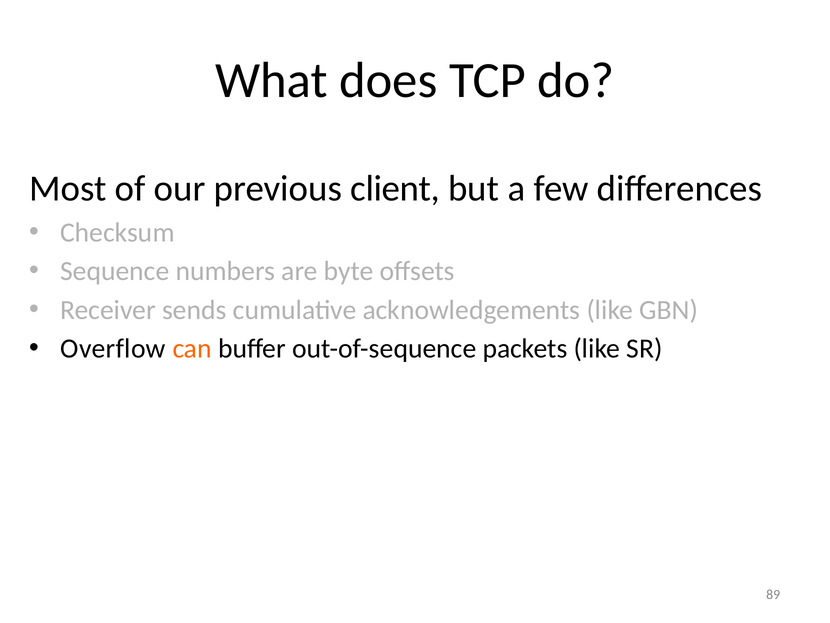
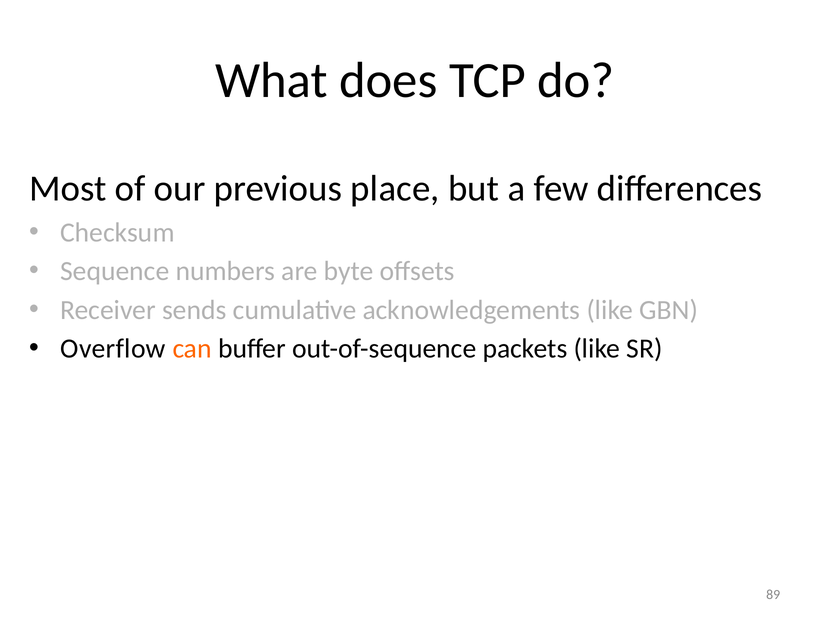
client: client -> place
